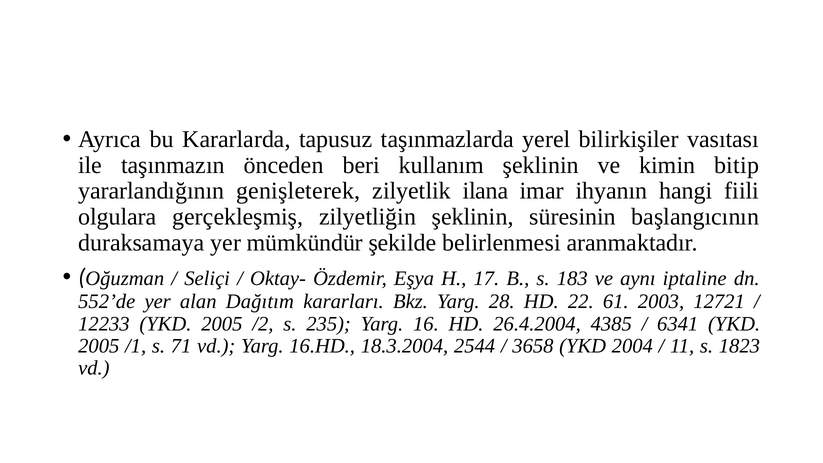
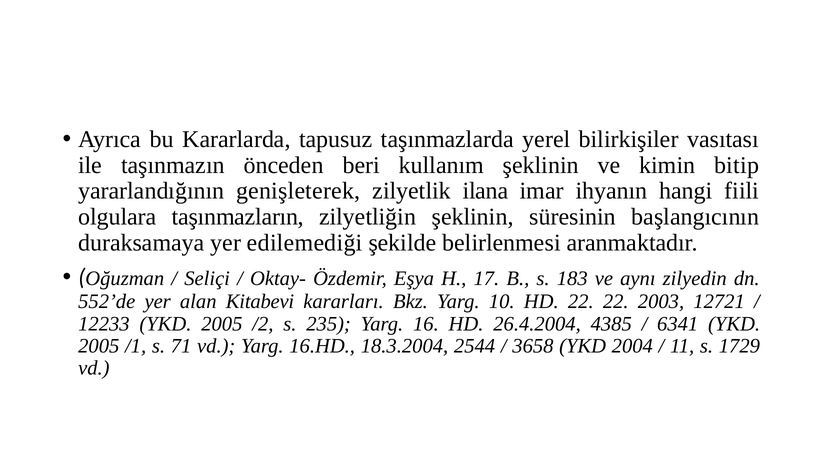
gerçekleşmiş: gerçekleşmiş -> taşınmazların
mümkündür: mümkündür -> edilemediği
iptaline: iptaline -> zilyedin
Dağıtım: Dağıtım -> Kitabevi
28: 28 -> 10
22 61: 61 -> 22
1823: 1823 -> 1729
